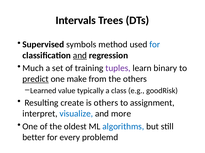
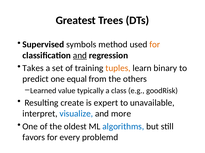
Intervals: Intervals -> Greatest
for at (155, 45) colour: blue -> orange
Much: Much -> Takes
tuples colour: purple -> orange
predict underline: present -> none
make: make -> equal
is others: others -> expert
assignment: assignment -> unavailable
better: better -> favors
